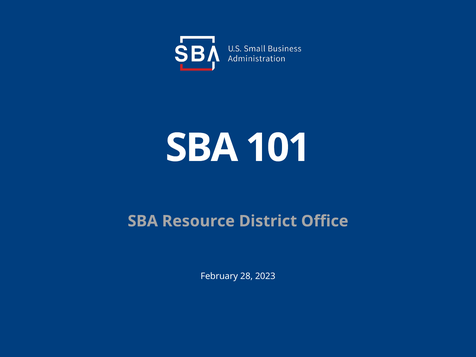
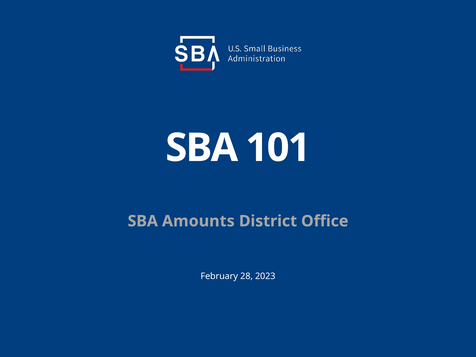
Resource: Resource -> Amounts
